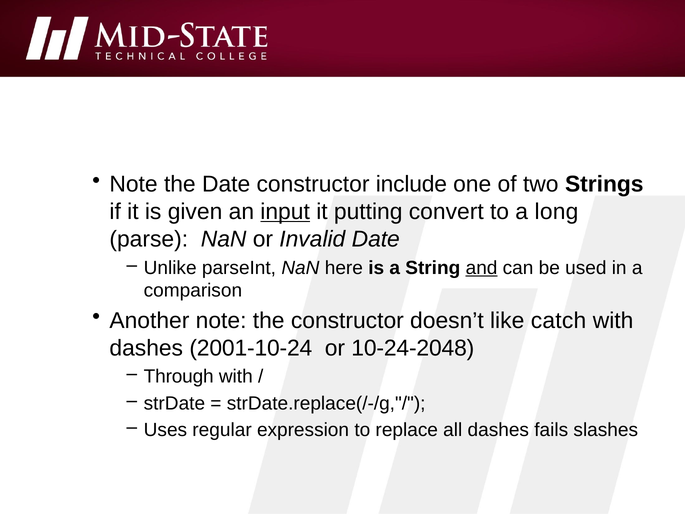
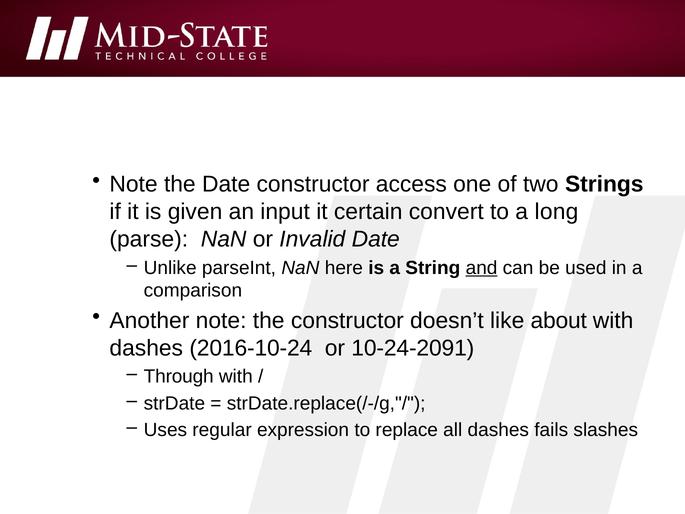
include: include -> access
input underline: present -> none
putting: putting -> certain
catch: catch -> about
2001-10-24: 2001-10-24 -> 2016-10-24
10-24-2048: 10-24-2048 -> 10-24-2091
